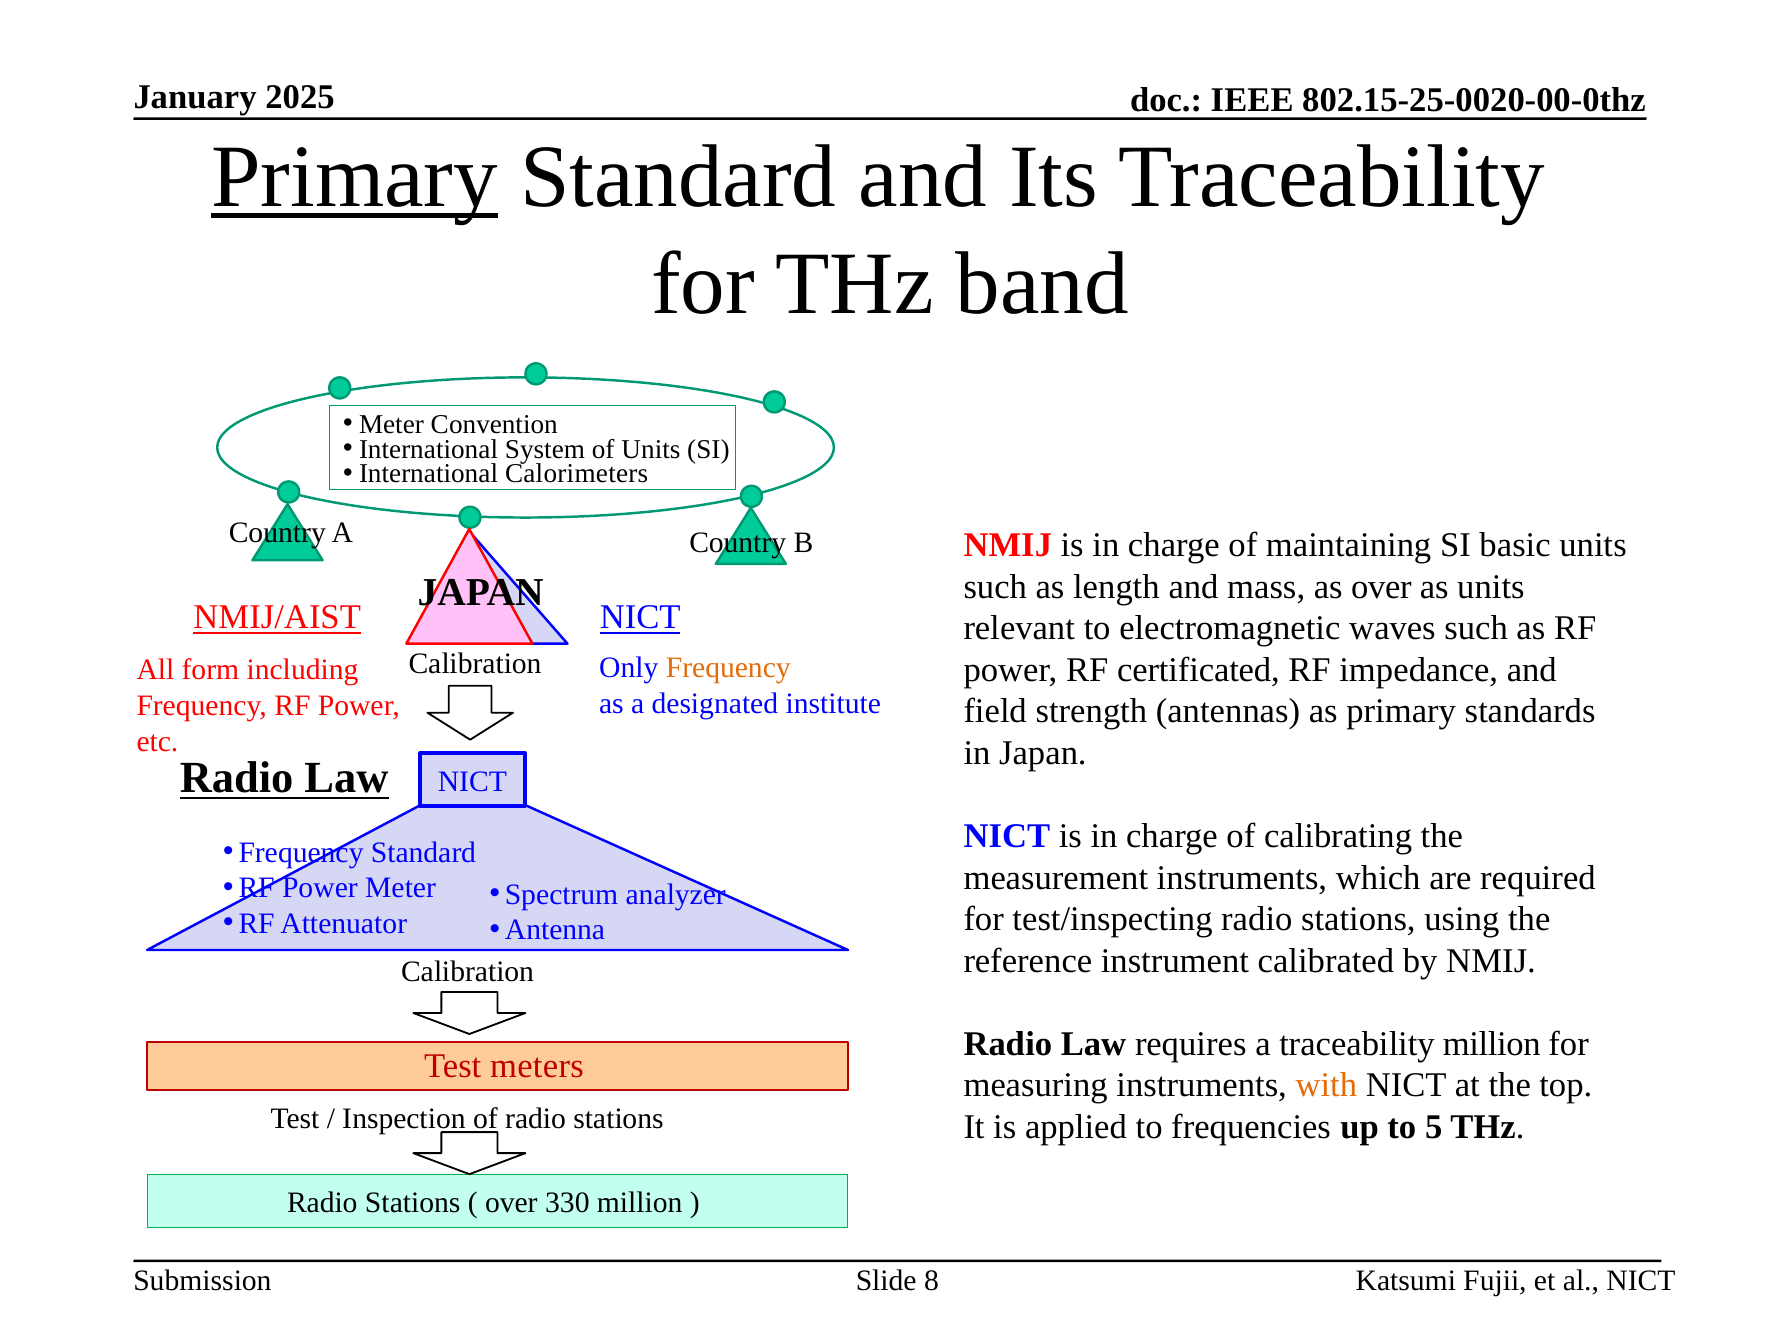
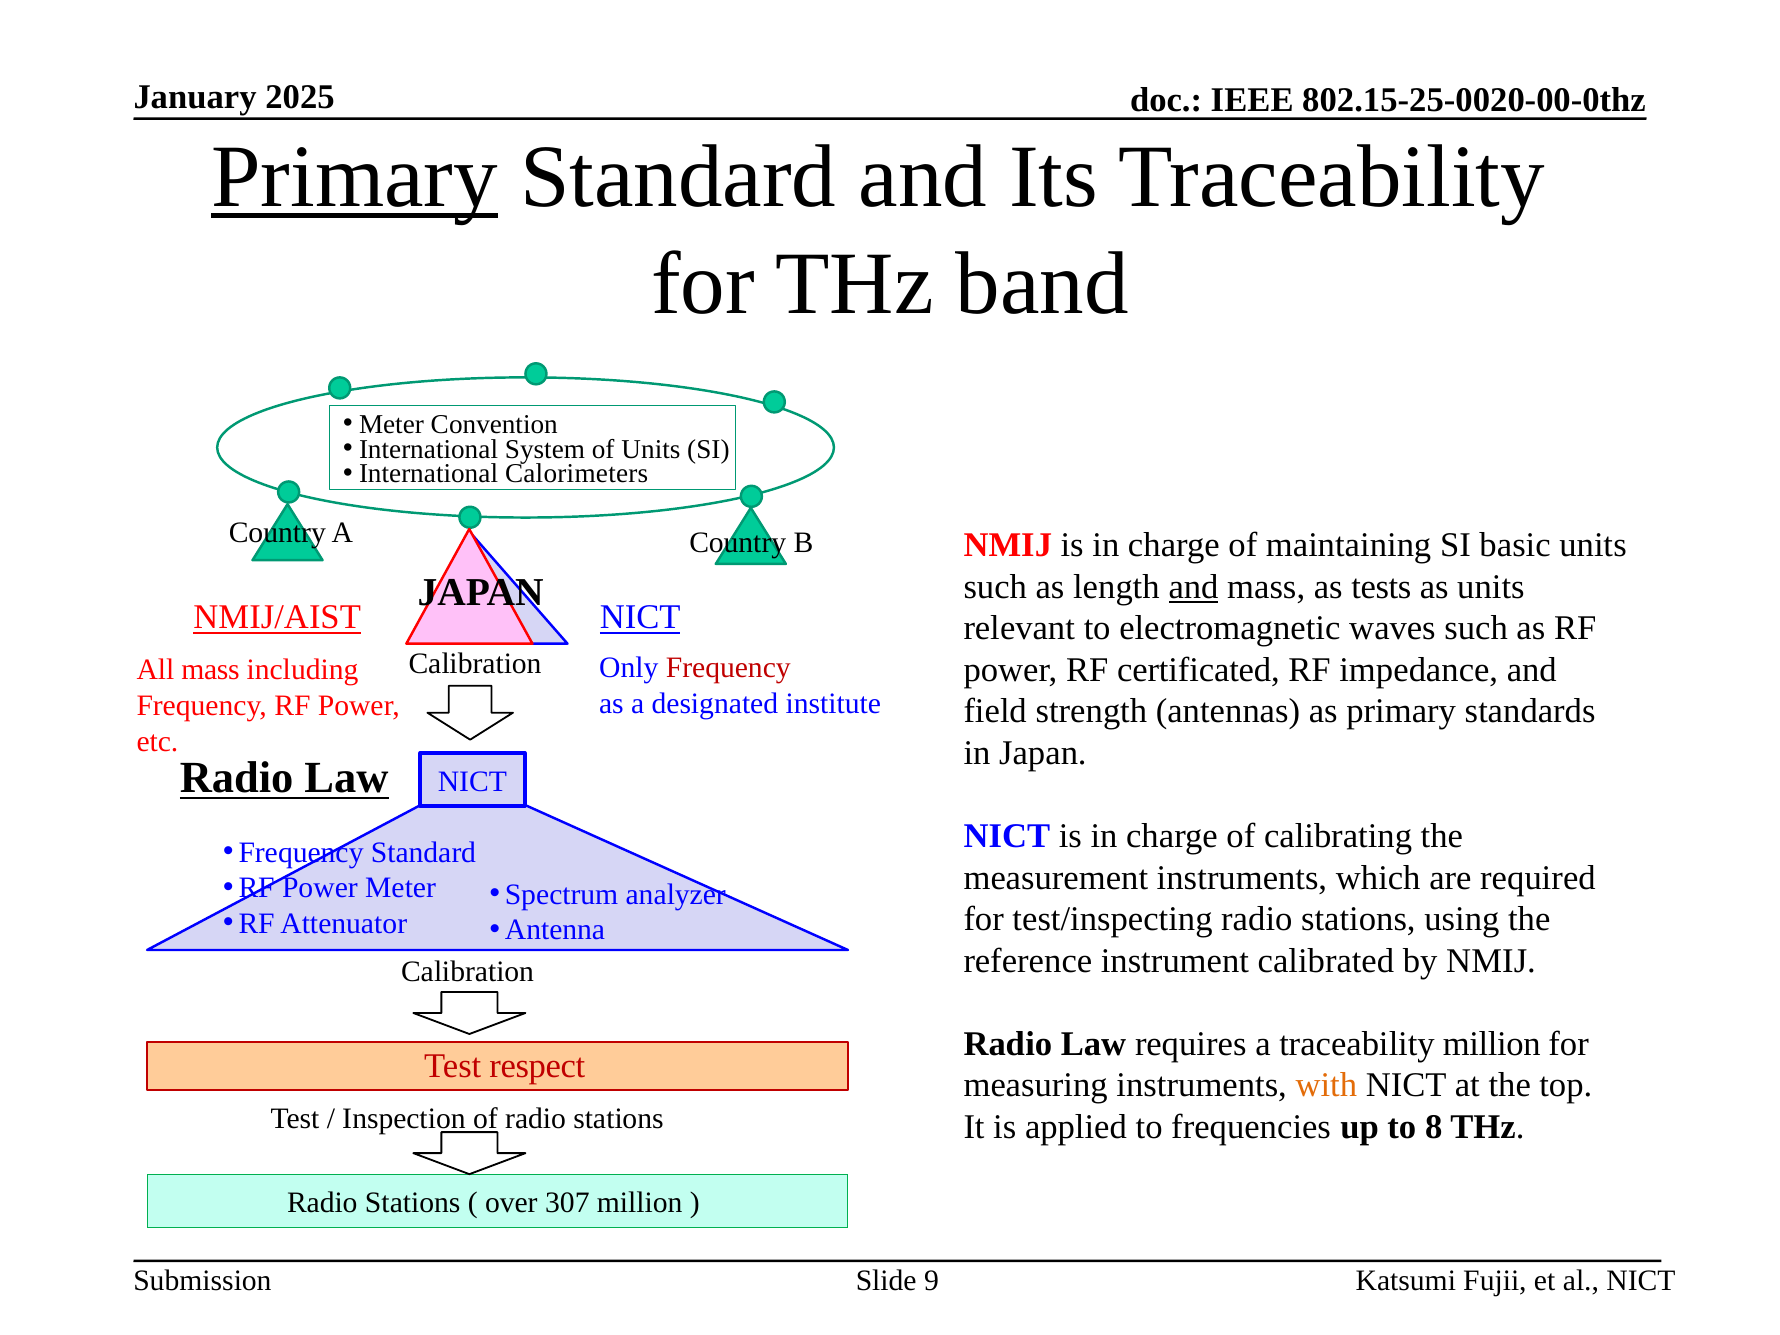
and at (1193, 587) underline: none -> present
as over: over -> tests
Frequency at (728, 668) colour: orange -> red
All form: form -> mass
meters: meters -> respect
5: 5 -> 8
330: 330 -> 307
8: 8 -> 9
